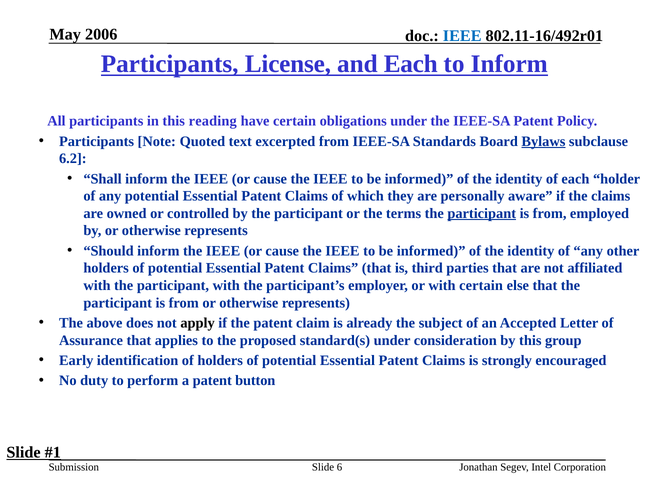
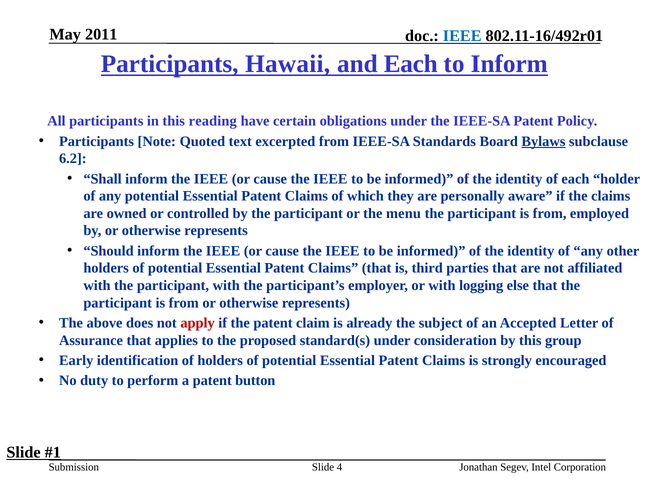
2006: 2006 -> 2011
License: License -> Hawaii
terms: terms -> menu
participant at (482, 213) underline: present -> none
with certain: certain -> logging
apply colour: black -> red
6: 6 -> 4
